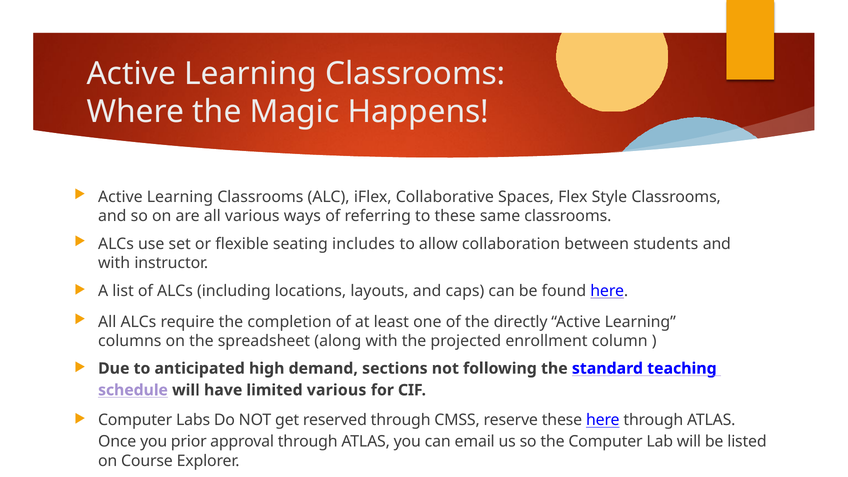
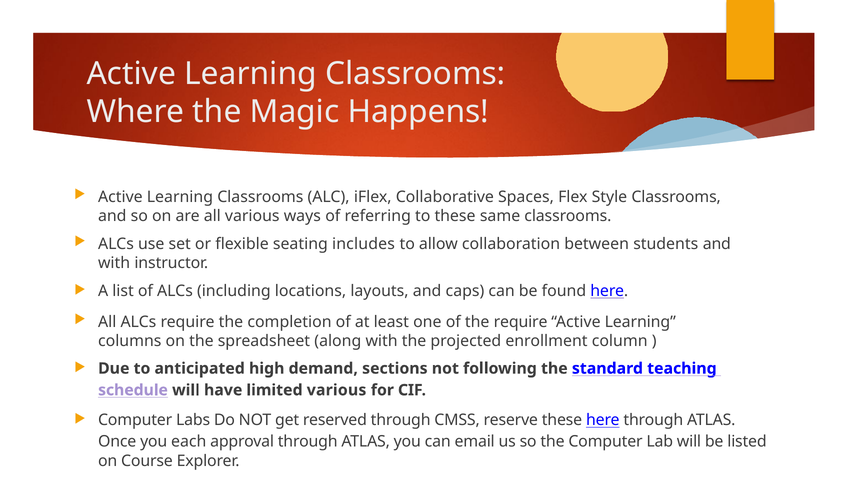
the directly: directly -> require
prior: prior -> each
